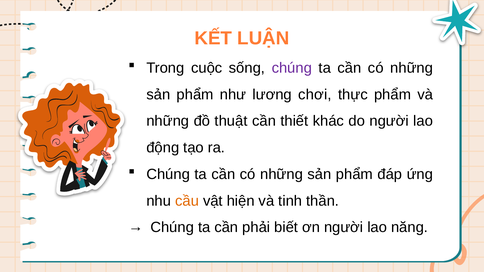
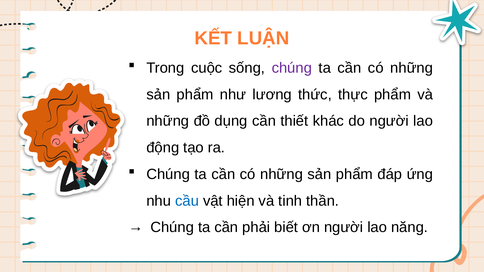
chơi: chơi -> thức
thuật: thuật -> dụng
cầu colour: orange -> blue
